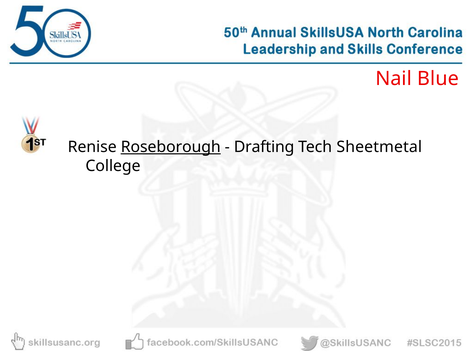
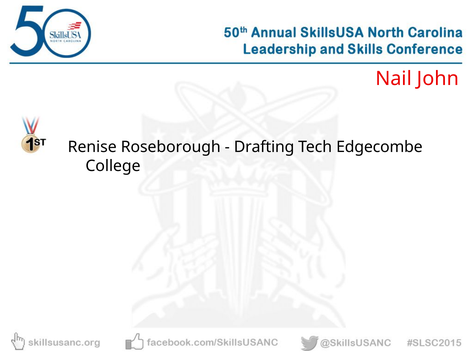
Blue: Blue -> John
Roseborough underline: present -> none
Sheetmetal: Sheetmetal -> Edgecombe
